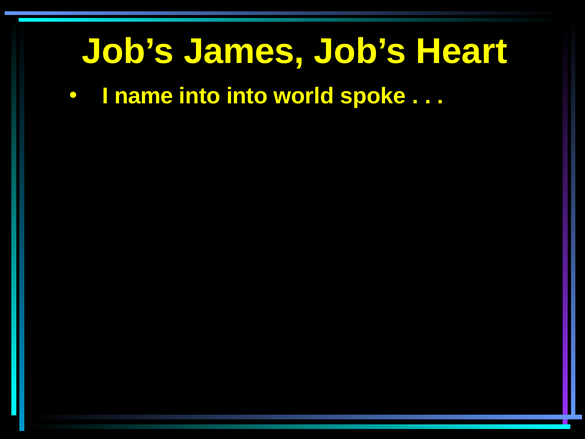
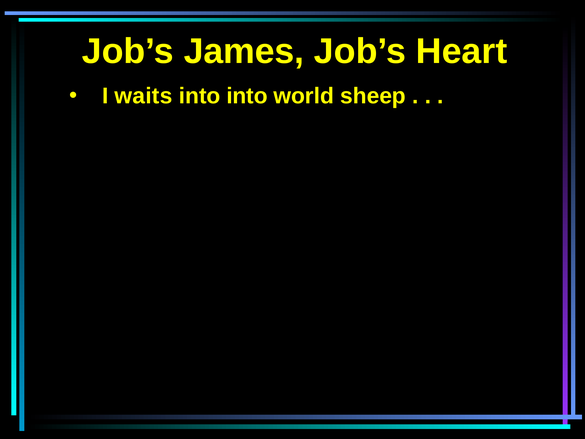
name: name -> waits
spoke: spoke -> sheep
